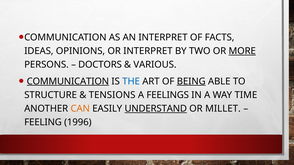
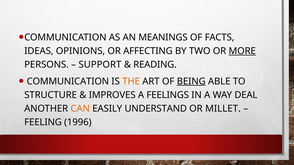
AN INTERPRET: INTERPRET -> MEANINGS
OR INTERPRET: INTERPRET -> AFFECTING
DOCTORS: DOCTORS -> SUPPORT
VARIOUS: VARIOUS -> READING
COMMUNICATION at (68, 81) underline: present -> none
THE colour: blue -> orange
TENSIONS: TENSIONS -> IMPROVES
TIME: TIME -> DEAL
UNDERSTAND underline: present -> none
